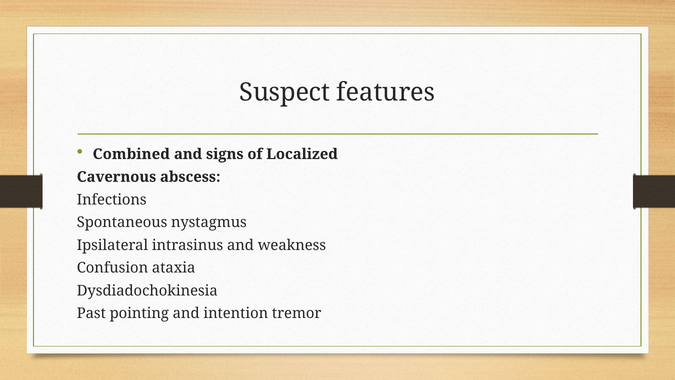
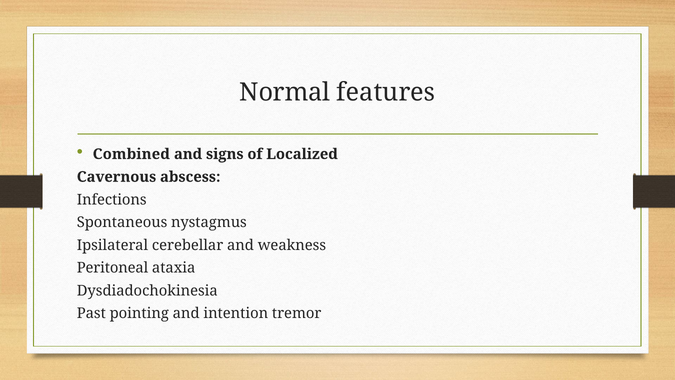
Suspect: Suspect -> Normal
intrasinus: intrasinus -> cerebellar
Confusion: Confusion -> Peritoneal
